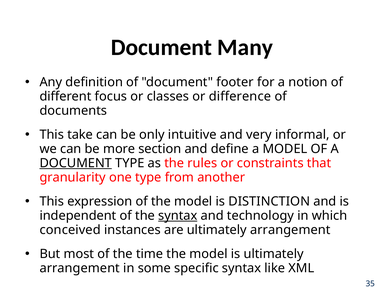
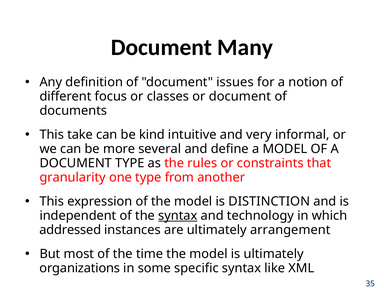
footer: footer -> issues
or difference: difference -> document
only: only -> kind
section: section -> several
DOCUMENT at (76, 163) underline: present -> none
conceived: conceived -> addressed
arrangement at (80, 268): arrangement -> organizations
